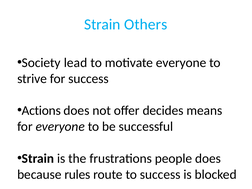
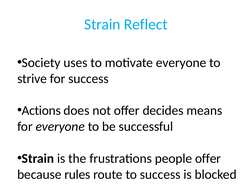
Others: Others -> Reflect
lead: lead -> uses
people does: does -> offer
